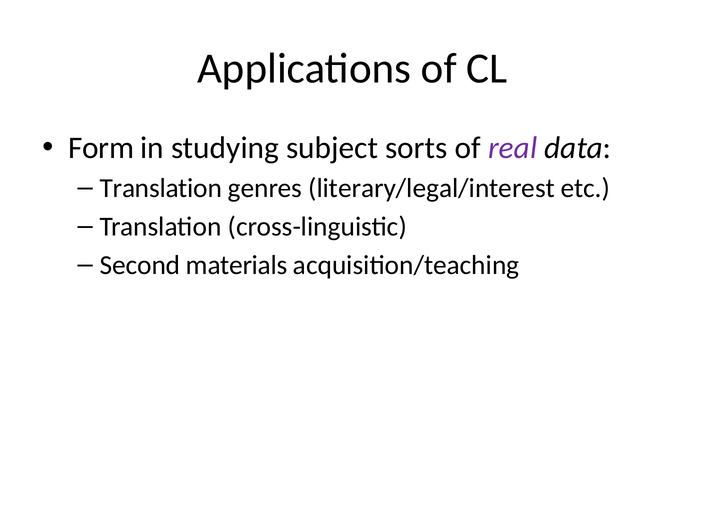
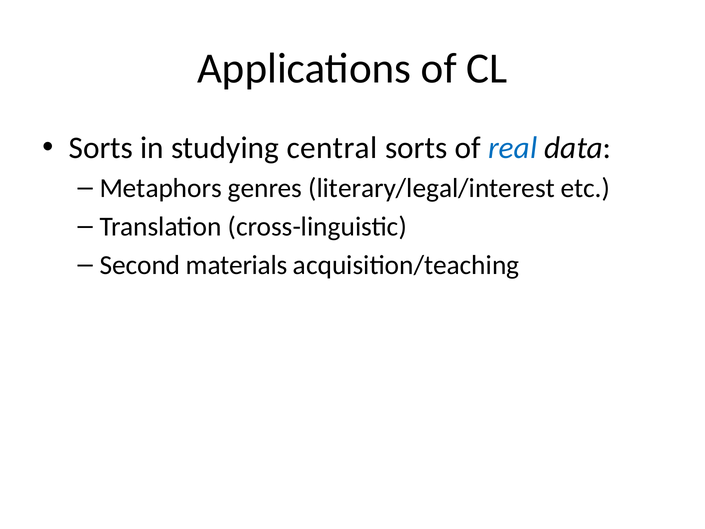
Form at (101, 148): Form -> Sorts
subject: subject -> central
real colour: purple -> blue
Translation at (161, 188): Translation -> Metaphors
